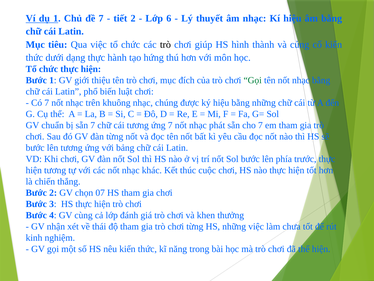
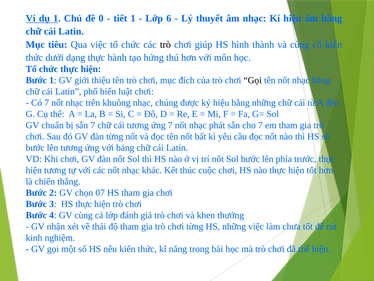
đề 7: 7 -> 0
tiết 2: 2 -> 1
Gọi at (253, 80) colour: green -> black
